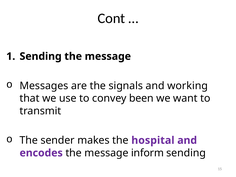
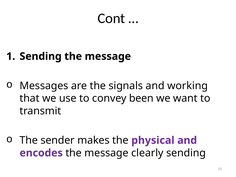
hospital: hospital -> physical
inform: inform -> clearly
